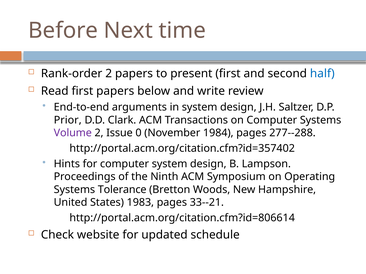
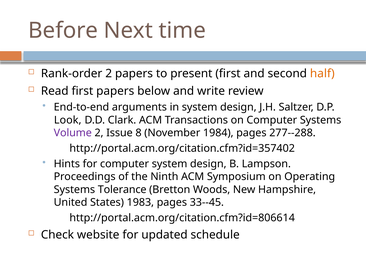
half colour: blue -> orange
Prior: Prior -> Look
0: 0 -> 8
33--21: 33--21 -> 33--45
